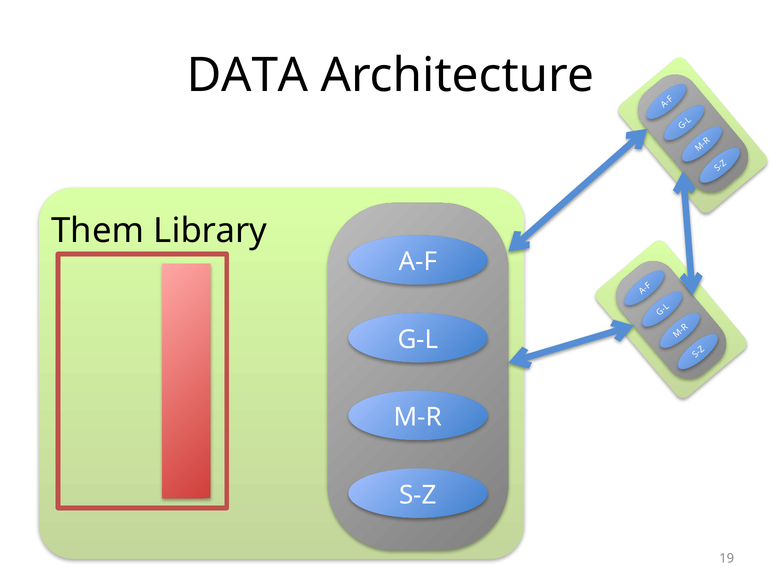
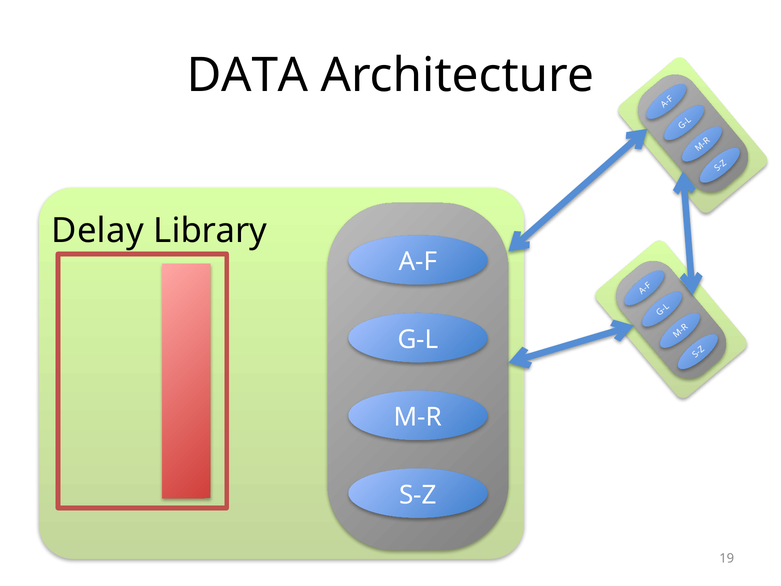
Them: Them -> Delay
